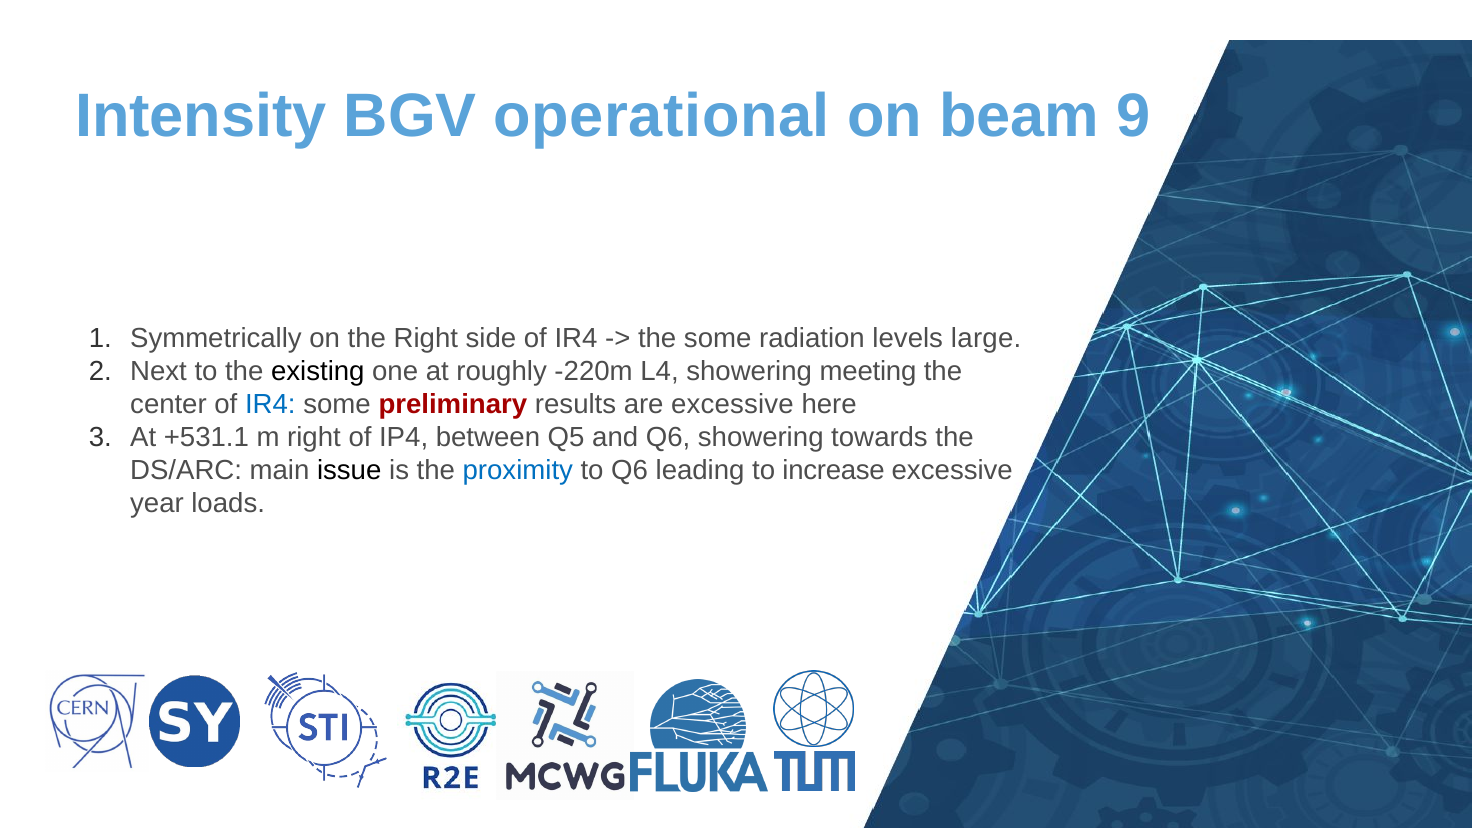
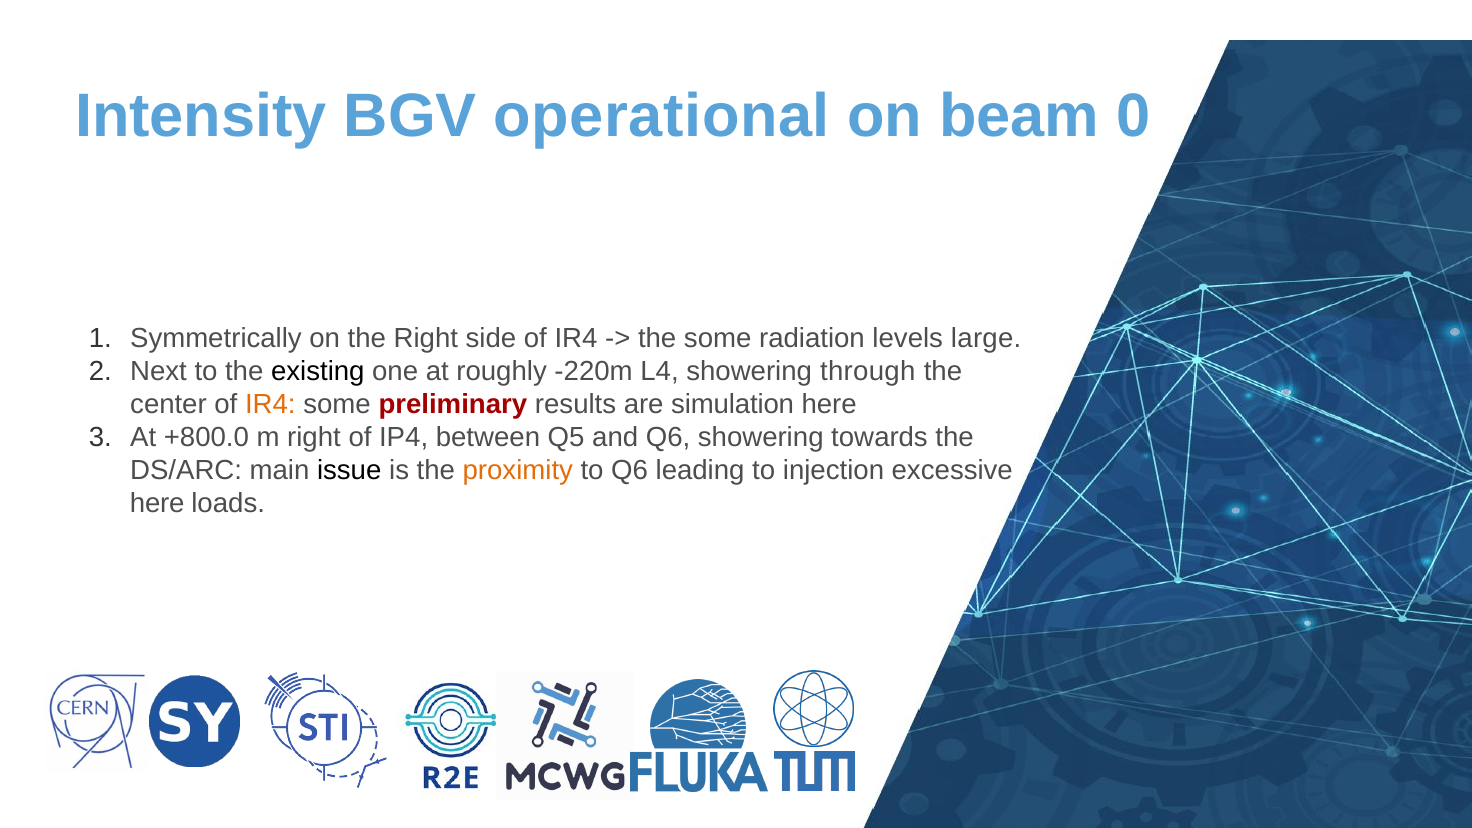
9: 9 -> 0
meeting: meeting -> through
IR4 at (270, 404) colour: blue -> orange
are excessive: excessive -> simulation
+531.1: +531.1 -> +800.0
proximity colour: blue -> orange
increase: increase -> injection
year at (157, 504): year -> here
